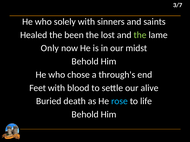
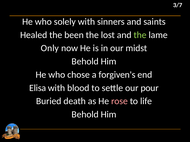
through's: through's -> forgiven's
Feet: Feet -> Elisa
alive: alive -> pour
rose colour: light blue -> pink
